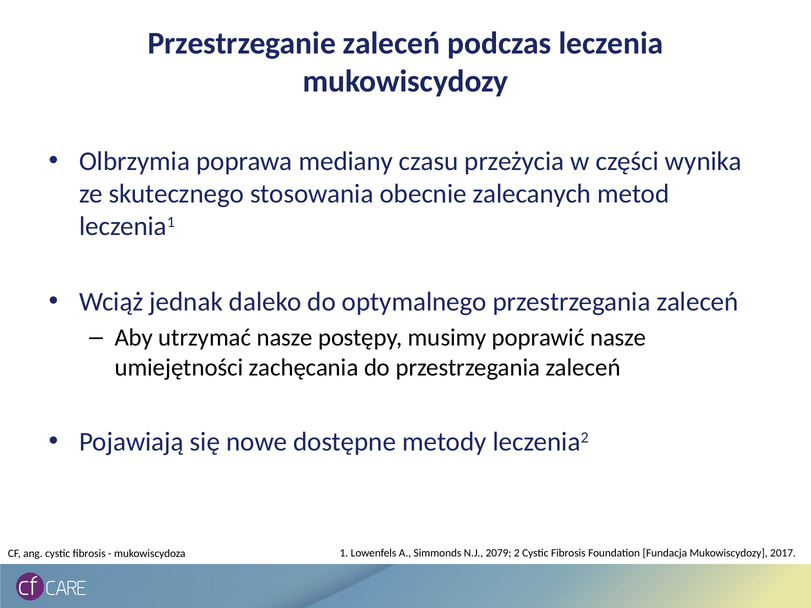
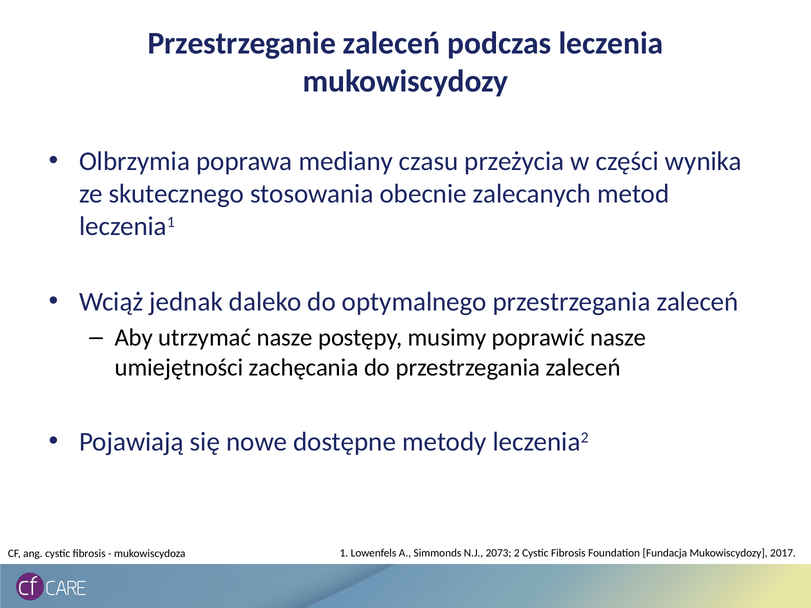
2079: 2079 -> 2073
